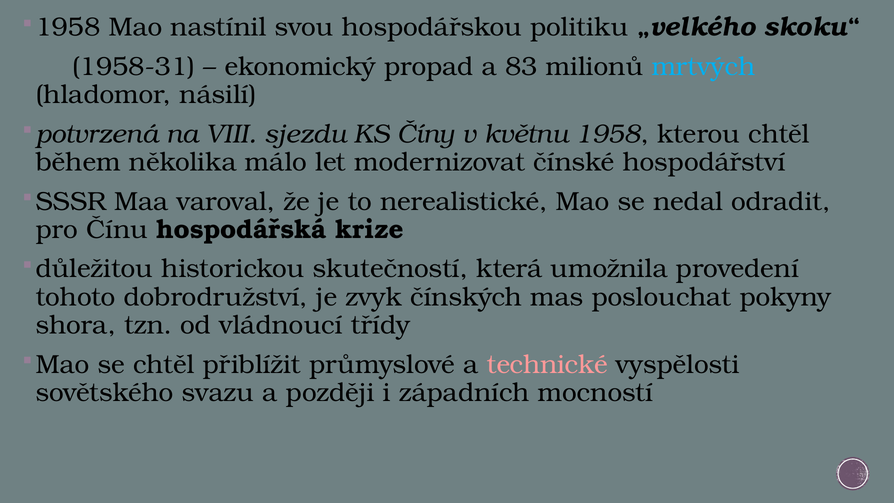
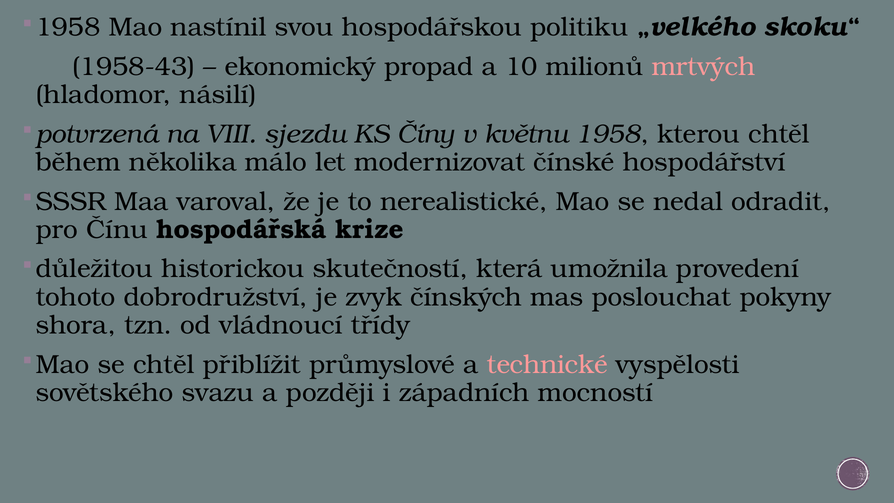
1958-31: 1958-31 -> 1958-43
83: 83 -> 10
mrtvých colour: light blue -> pink
